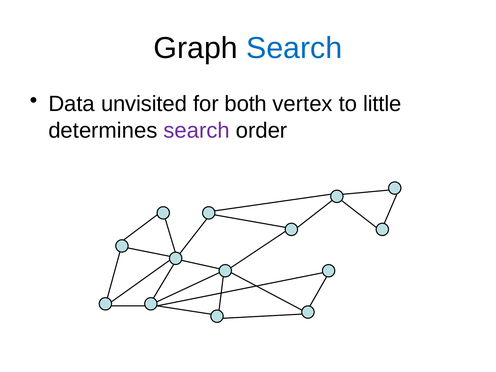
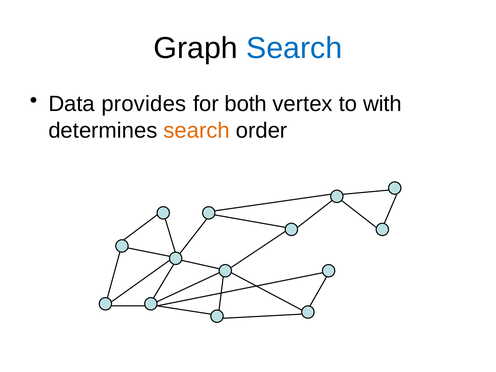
unvisited: unvisited -> provides
little: little -> with
search at (197, 131) colour: purple -> orange
